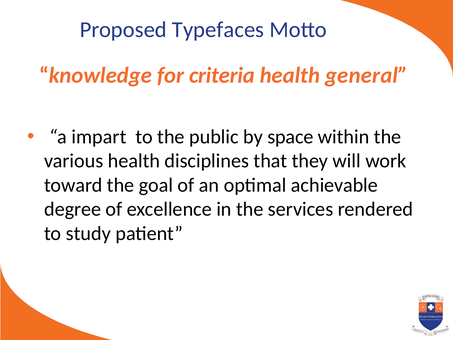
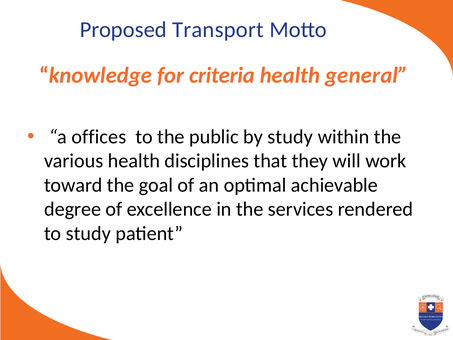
Typefaces: Typefaces -> Transport
impart: impart -> offices
by space: space -> study
